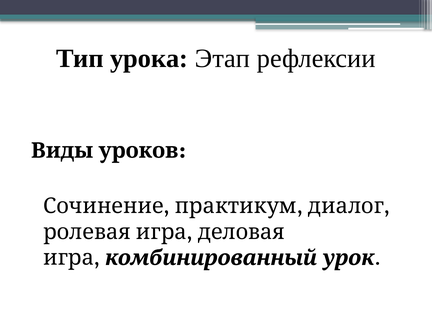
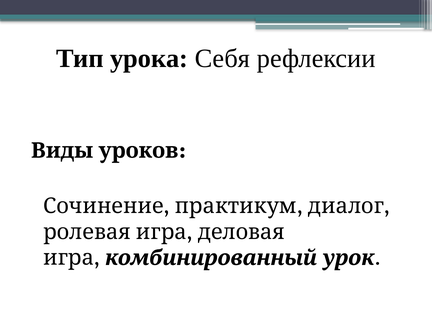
Этап: Этап -> Себя
